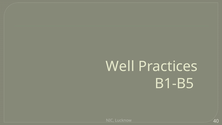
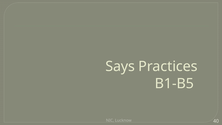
Well: Well -> Says
